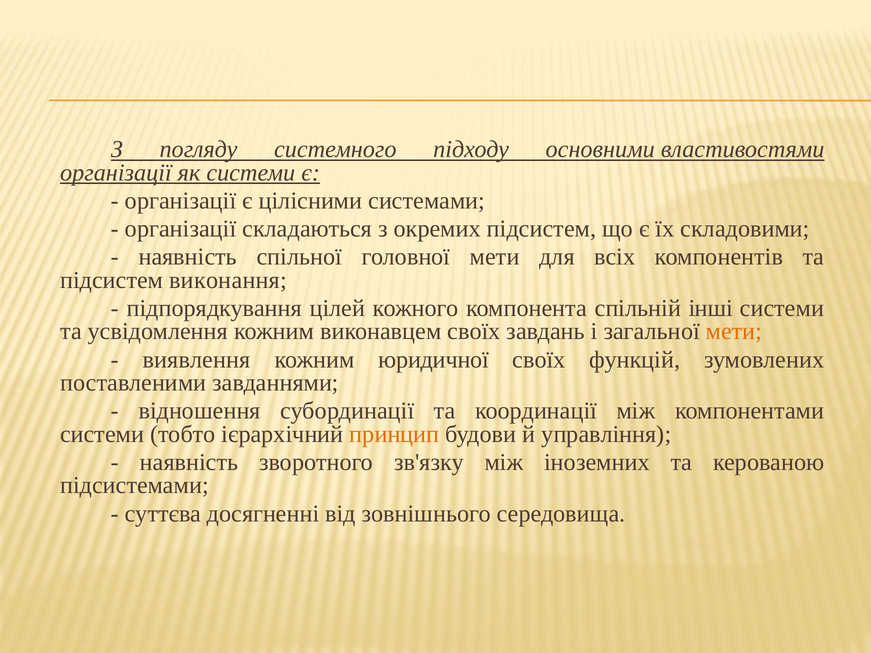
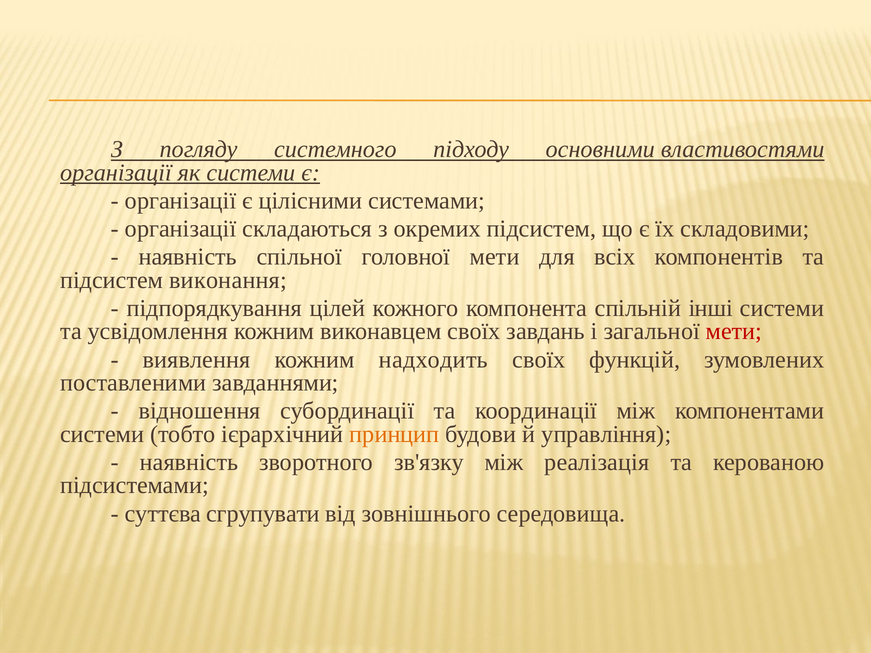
мети at (734, 332) colour: orange -> red
юридичної: юридичної -> надходить
іноземних: іноземних -> реалізація
досягненні: досягненні -> сгрупувати
